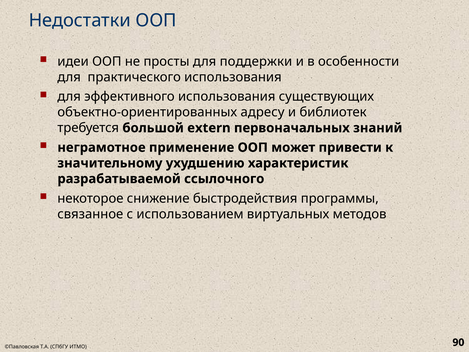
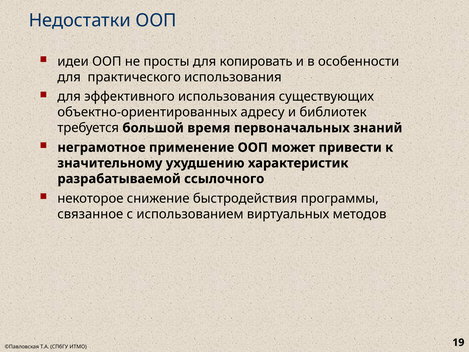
поддержки: поддержки -> копировать
extern: extern -> время
90: 90 -> 19
